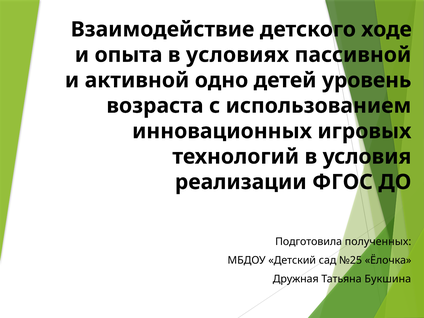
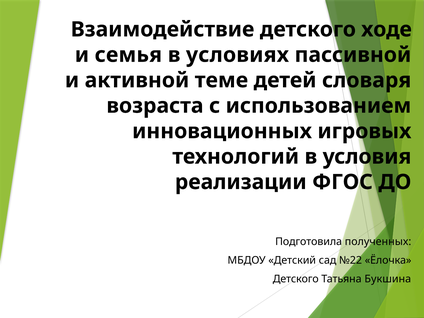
опыта: опыта -> семья
одно: одно -> теме
уровень: уровень -> словаря
№25: №25 -> №22
Дружная at (296, 279): Дружная -> Детского
